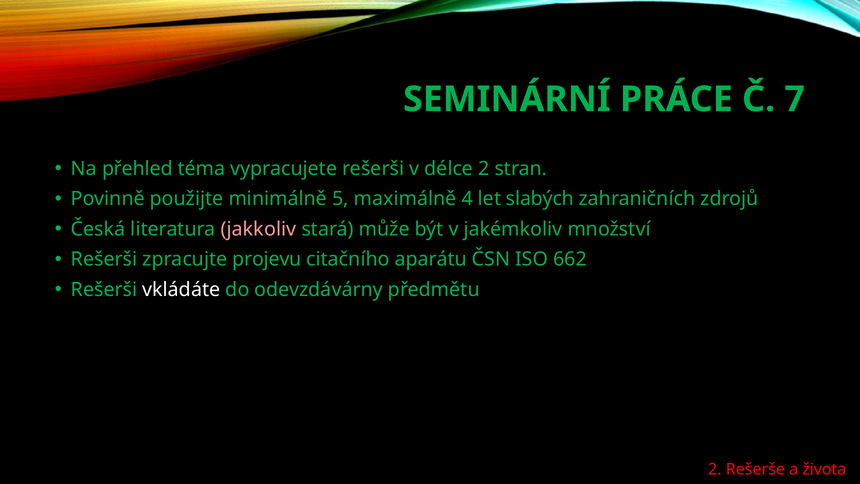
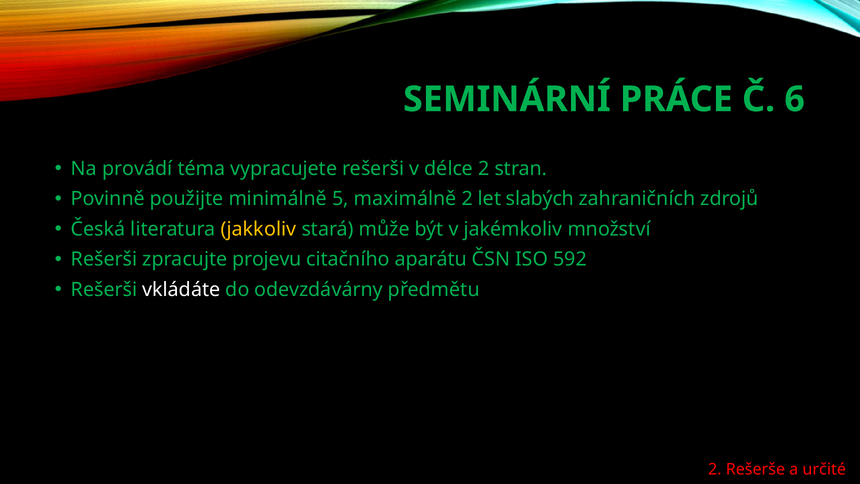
7: 7 -> 6
přehled: přehled -> provádí
maximálně 4: 4 -> 2
jakkoliv colour: pink -> yellow
662: 662 -> 592
života: života -> určité
